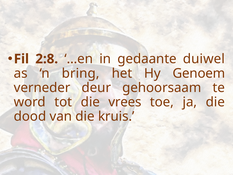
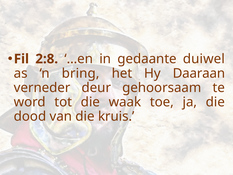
Genoem: Genoem -> Daaraan
vrees: vrees -> waak
